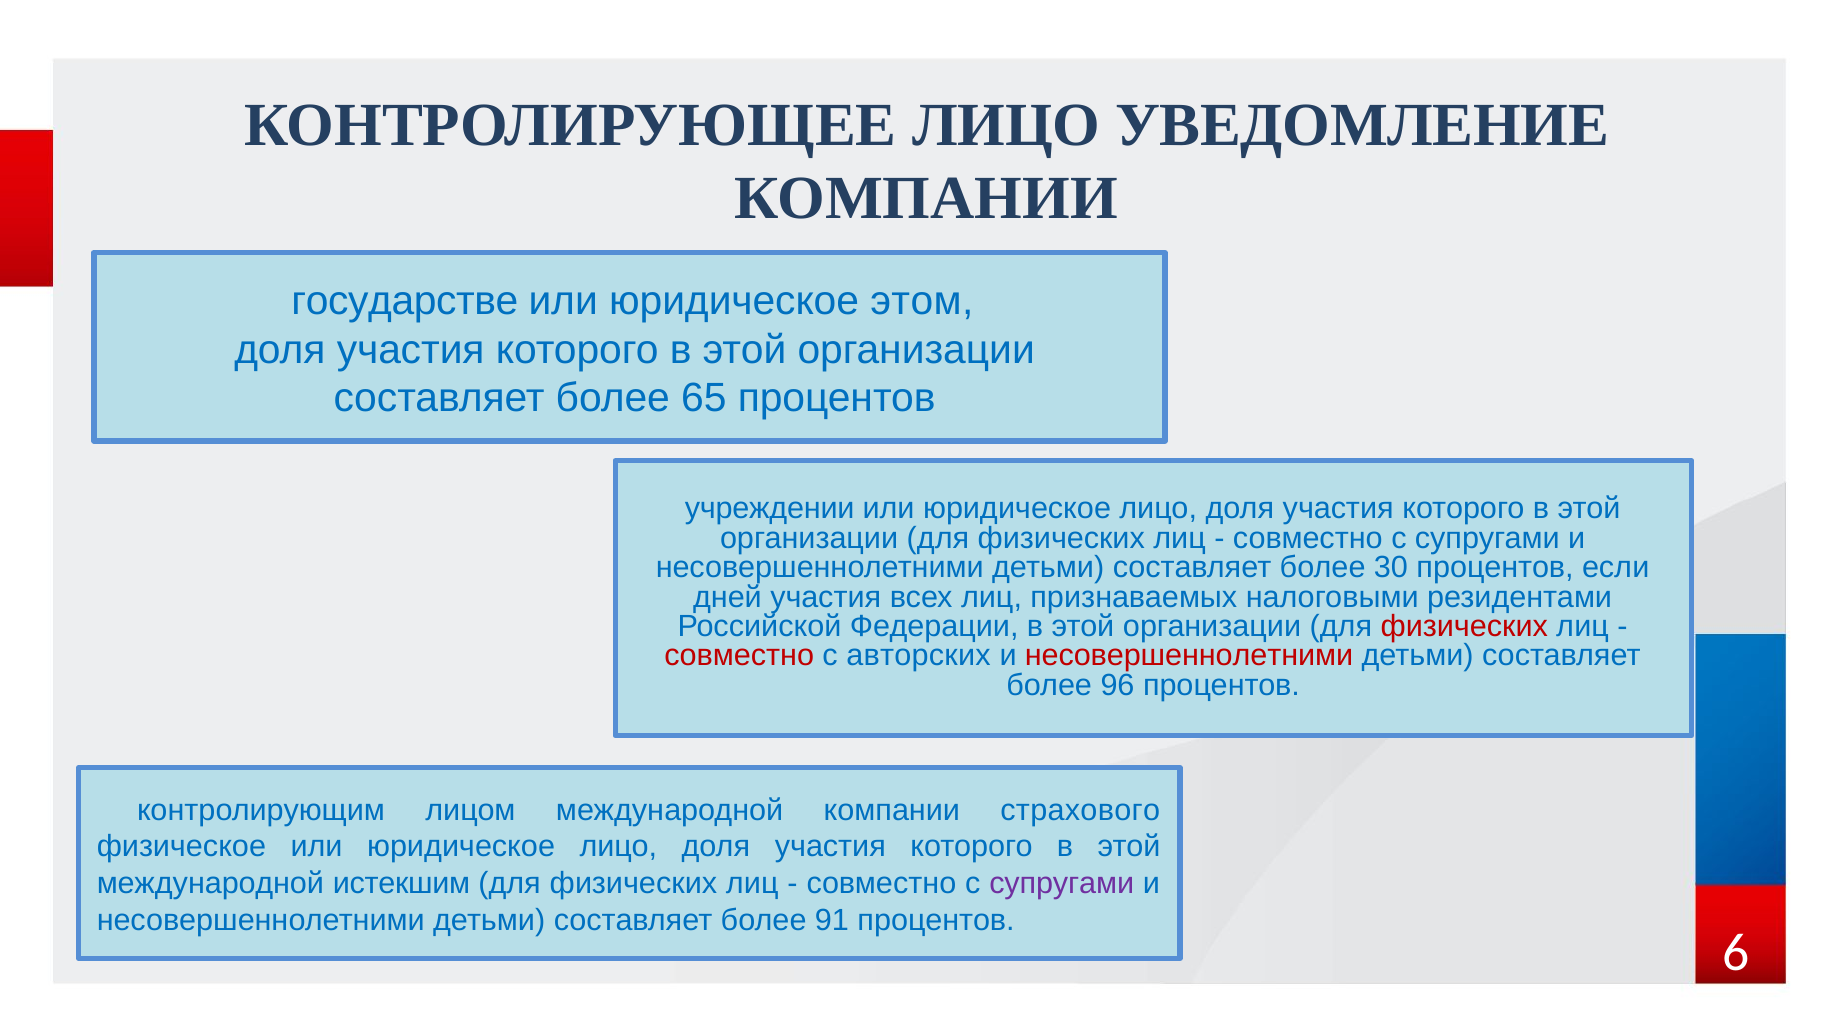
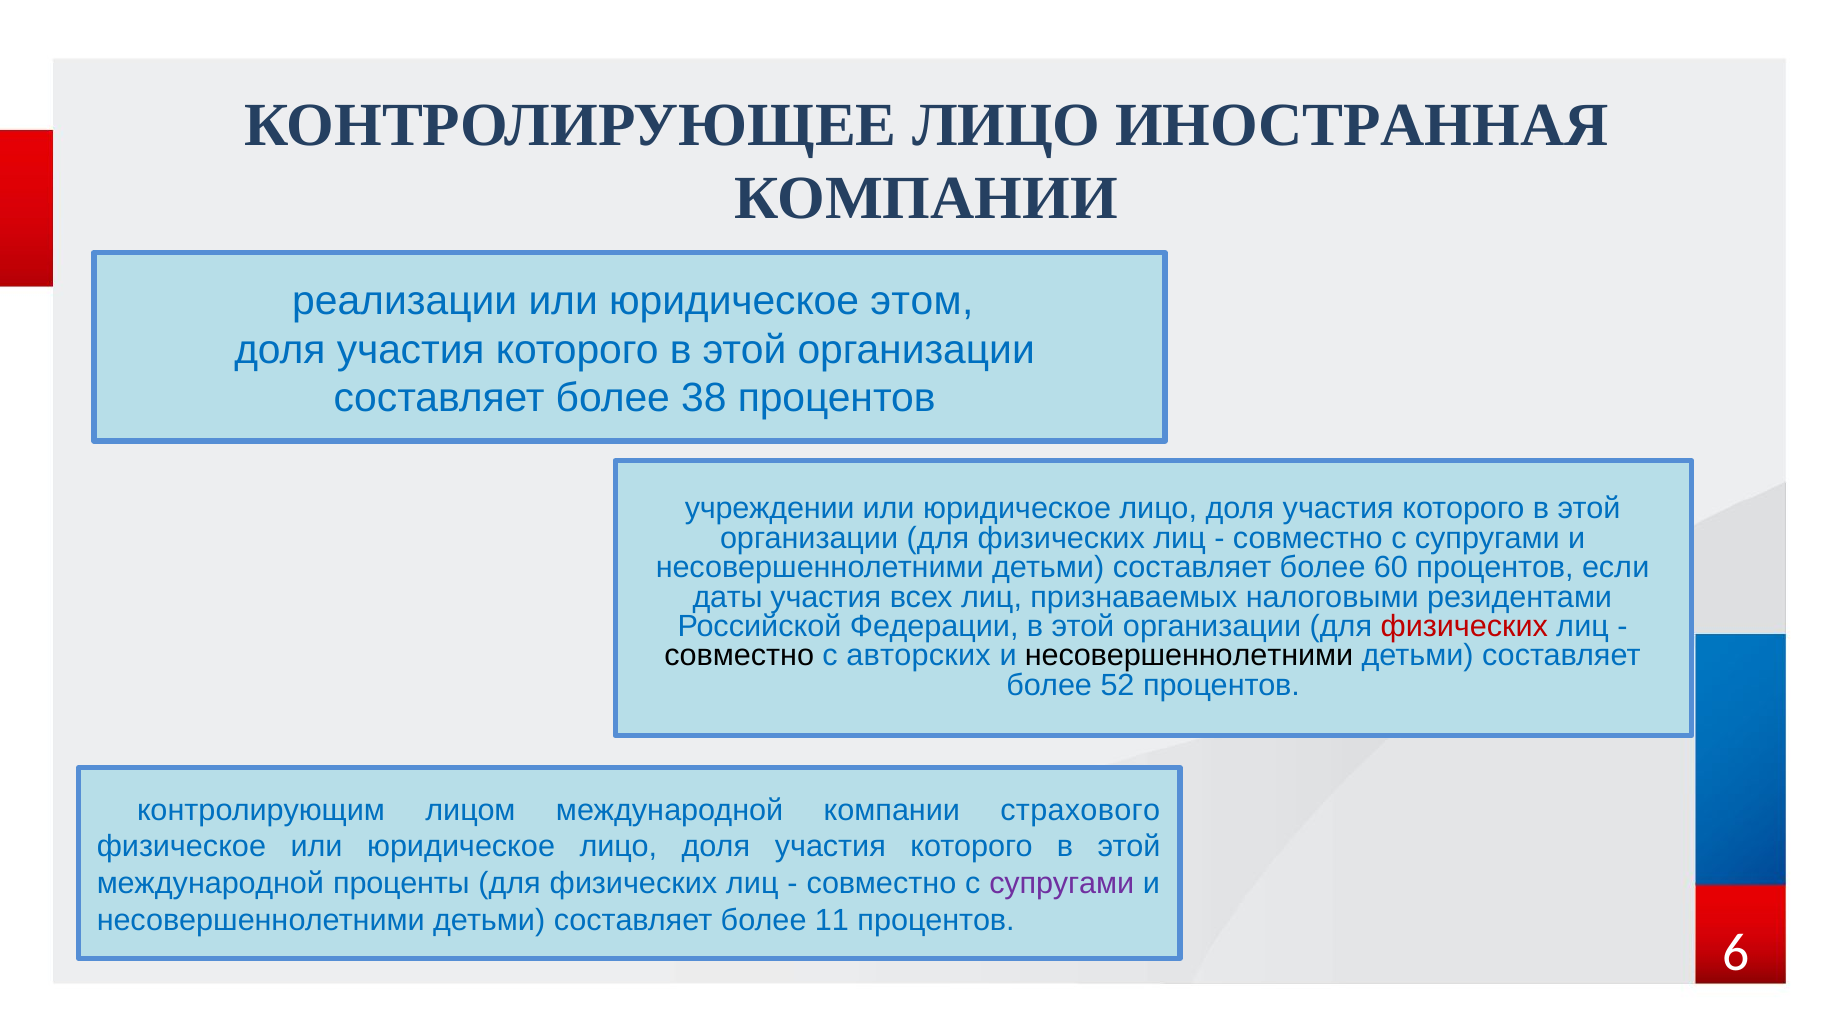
УВЕДОМЛЕНИЕ: УВЕДОМЛЕНИЕ -> ИНОСТРАННАЯ
государстве: государстве -> реализации
65: 65 -> 38
30: 30 -> 60
дней: дней -> даты
совместно at (739, 656) colour: red -> black
несовершеннолетними at (1189, 656) colour: red -> black
96: 96 -> 52
истекшим: истекшим -> проценты
91: 91 -> 11
